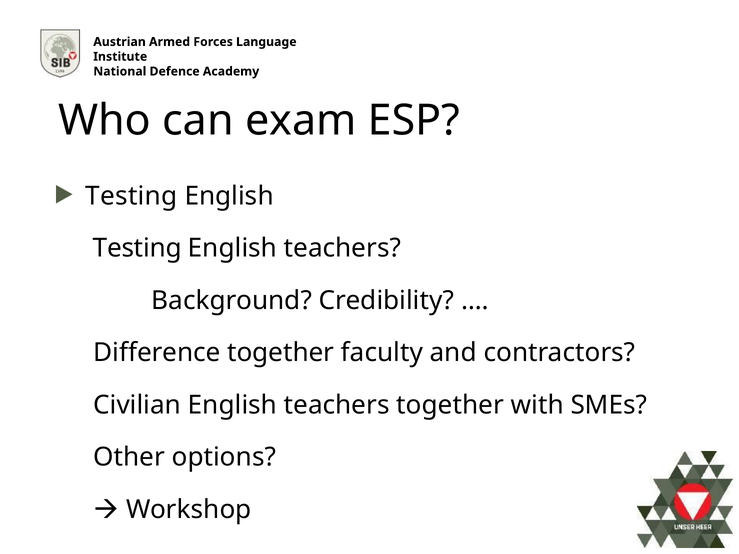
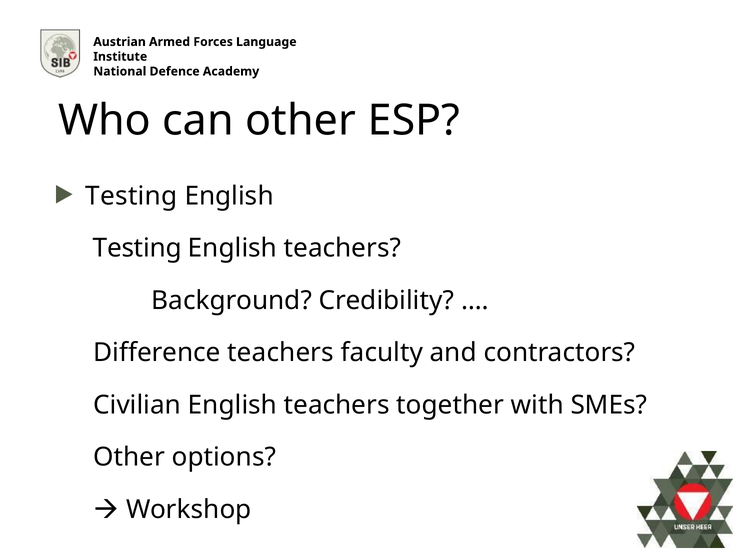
can exam: exam -> other
Difference together: together -> teachers
